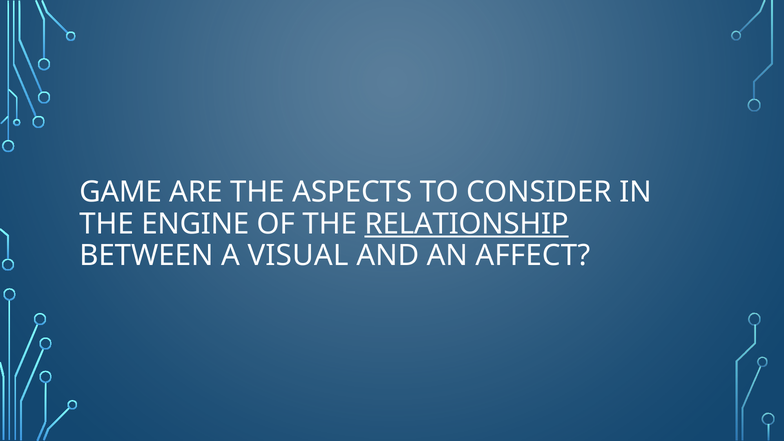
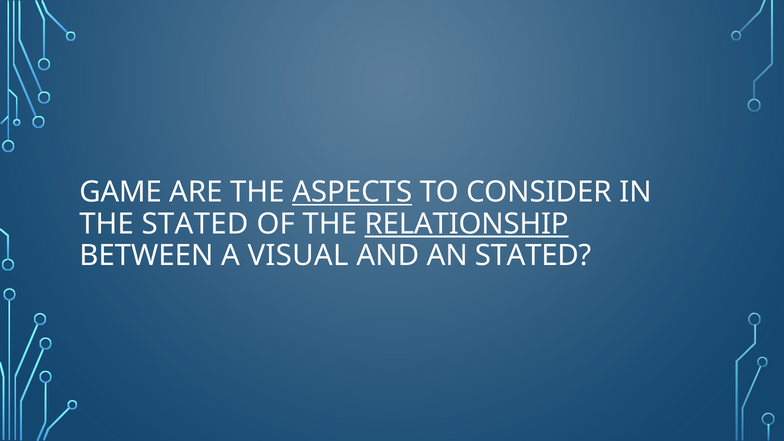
ASPECTS underline: none -> present
THE ENGINE: ENGINE -> STATED
AN AFFECT: AFFECT -> STATED
